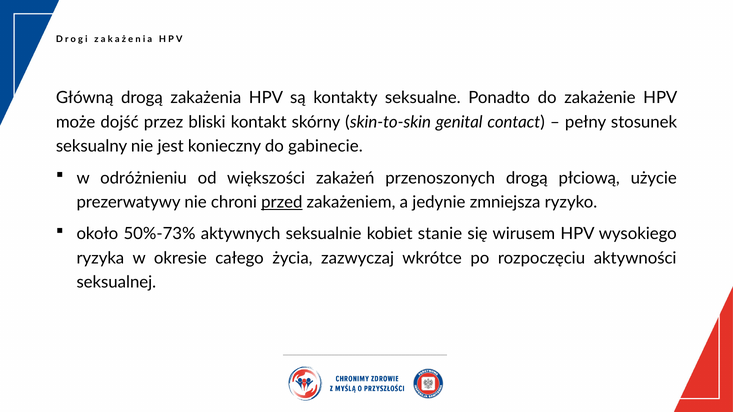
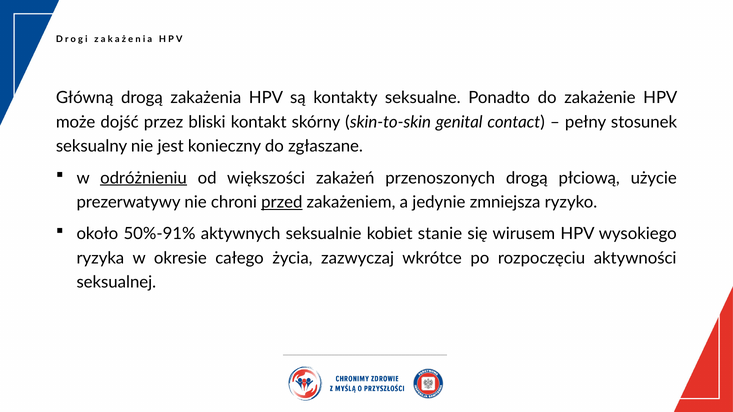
gabinecie: gabinecie -> zgłaszane
odróżnieniu underline: none -> present
50%-73%: 50%-73% -> 50%-91%
